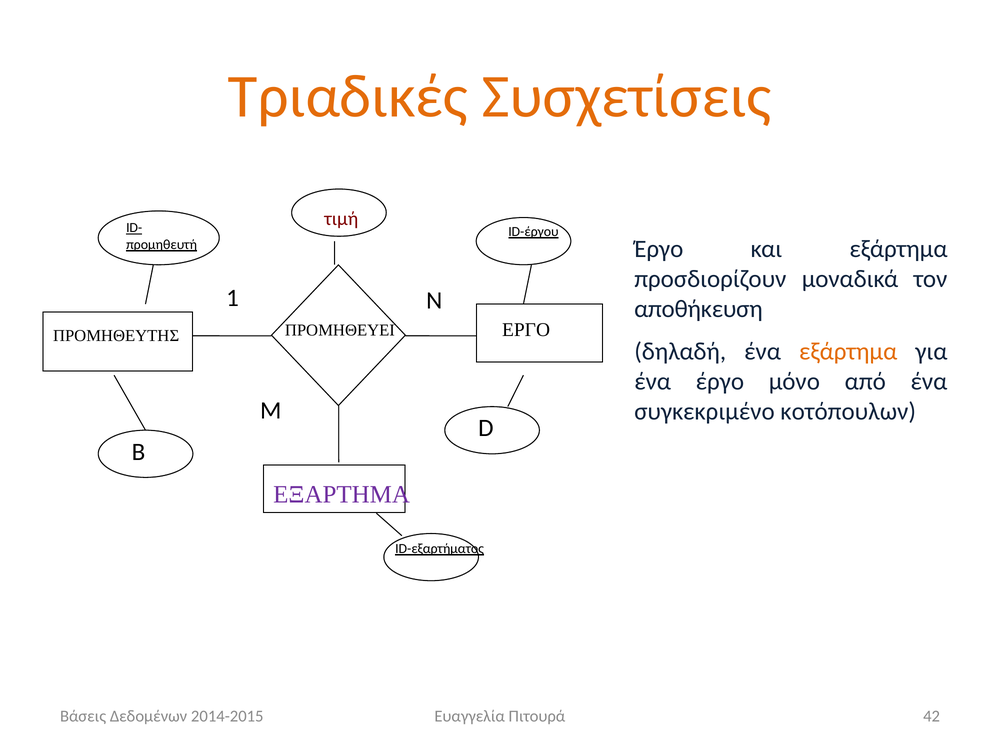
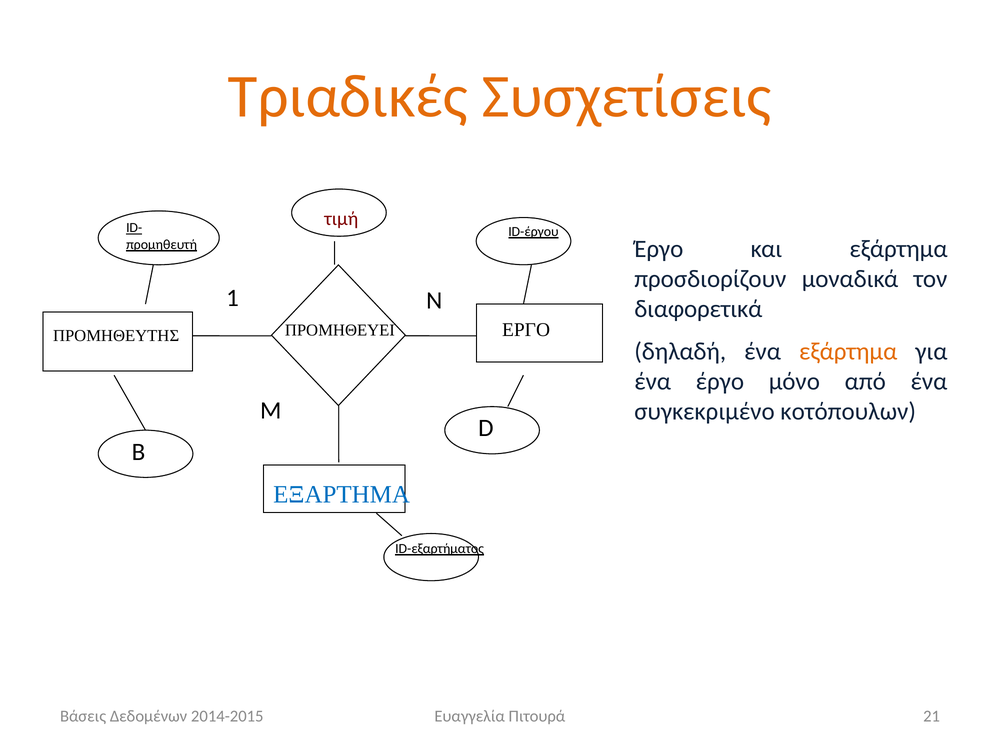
αποθήκευση: αποθήκευση -> διαφορετικά
ΕΞΑΡΤΗΜΑ colour: purple -> blue
42: 42 -> 21
